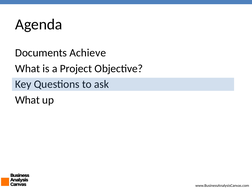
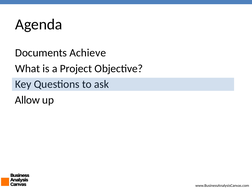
What at (27, 100): What -> Allow
